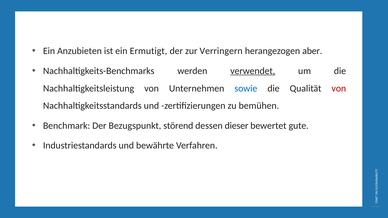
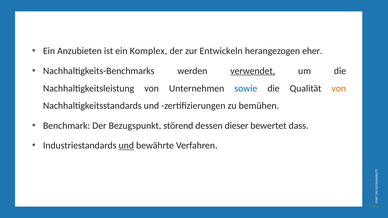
Ermutigt: Ermutigt -> Komplex
Verringern: Verringern -> Entwickeln
aber: aber -> eher
von at (339, 88) colour: red -> orange
gute: gute -> dass
und at (126, 146) underline: none -> present
